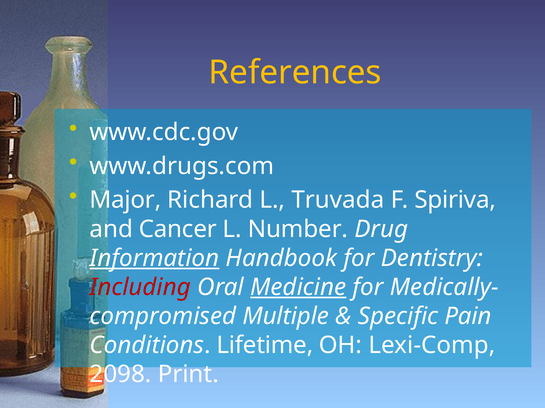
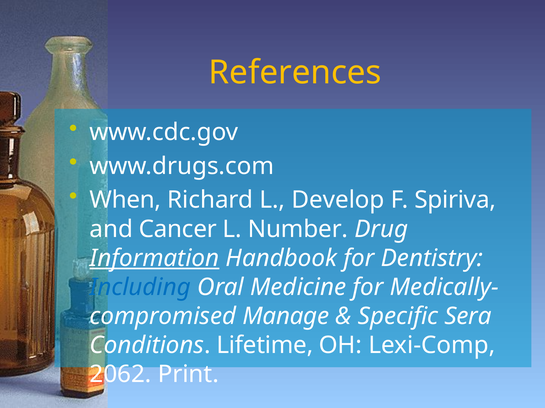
Major: Major -> When
Truvada: Truvada -> Develop
Including colour: red -> blue
Medicine underline: present -> none
Multiple: Multiple -> Manage
Pain: Pain -> Sera
2098: 2098 -> 2062
